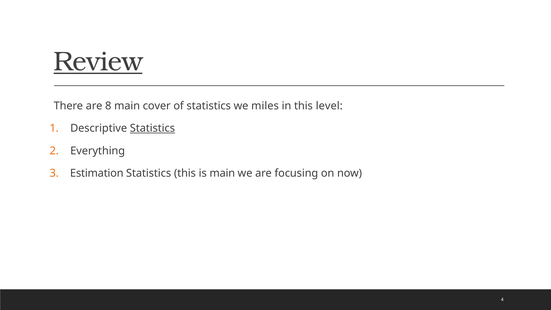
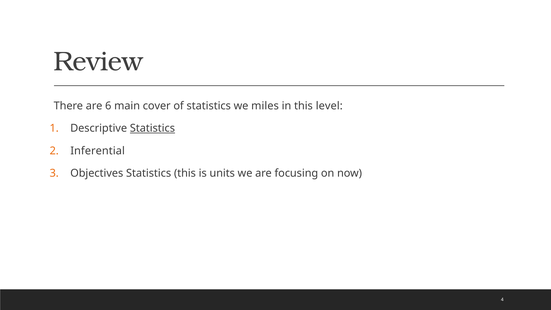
Review underline: present -> none
8: 8 -> 6
Everything: Everything -> Inferential
Estimation: Estimation -> Objectives
is main: main -> units
